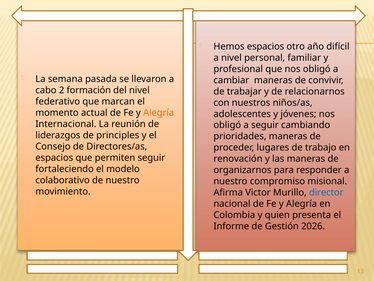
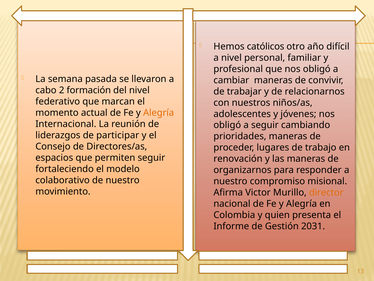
Hemos espacios: espacios -> católicos
principles: principles -> participar
director colour: blue -> orange
2026: 2026 -> 2031
